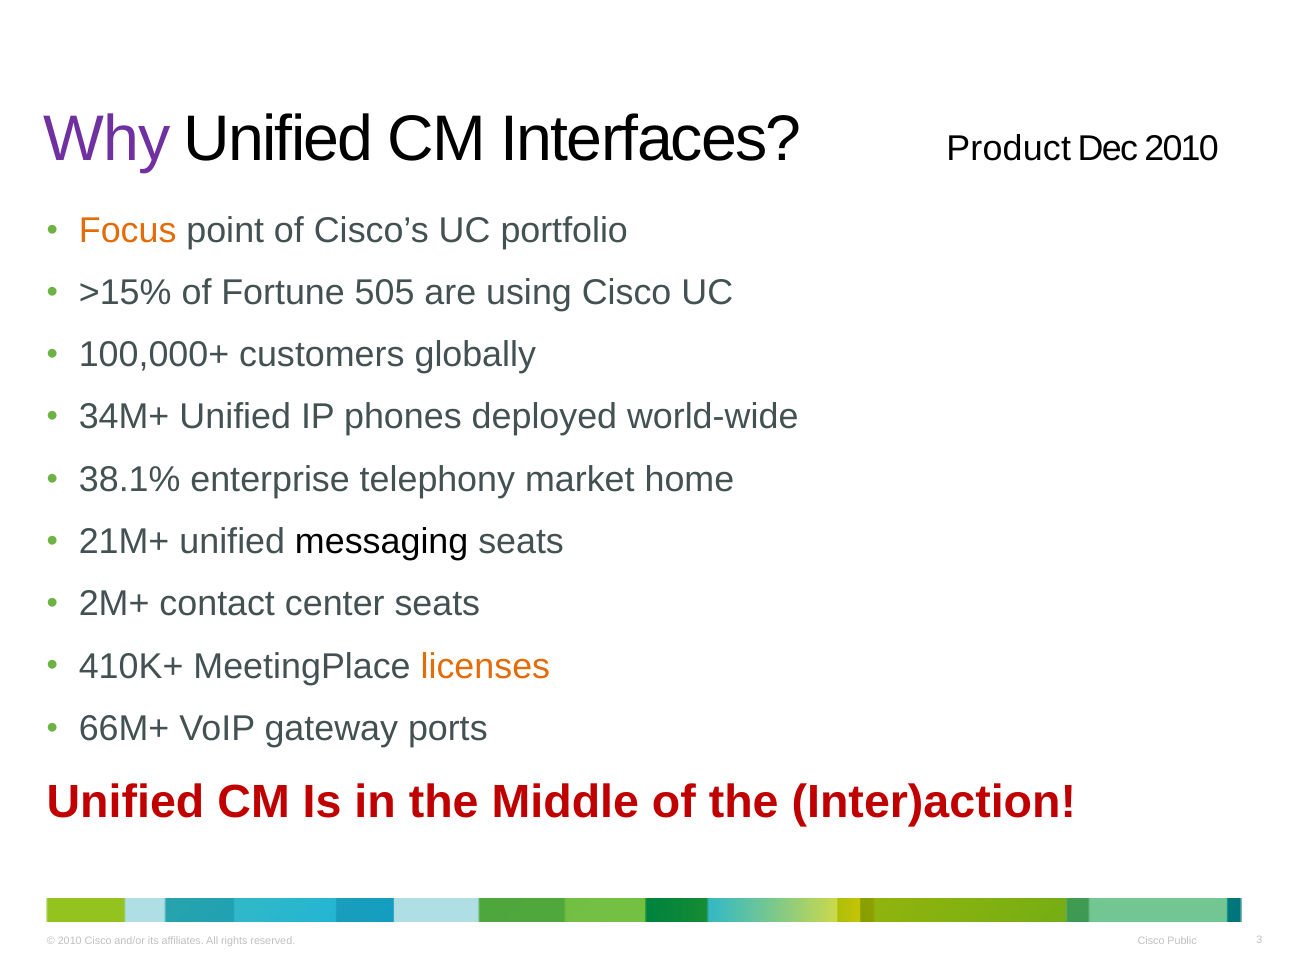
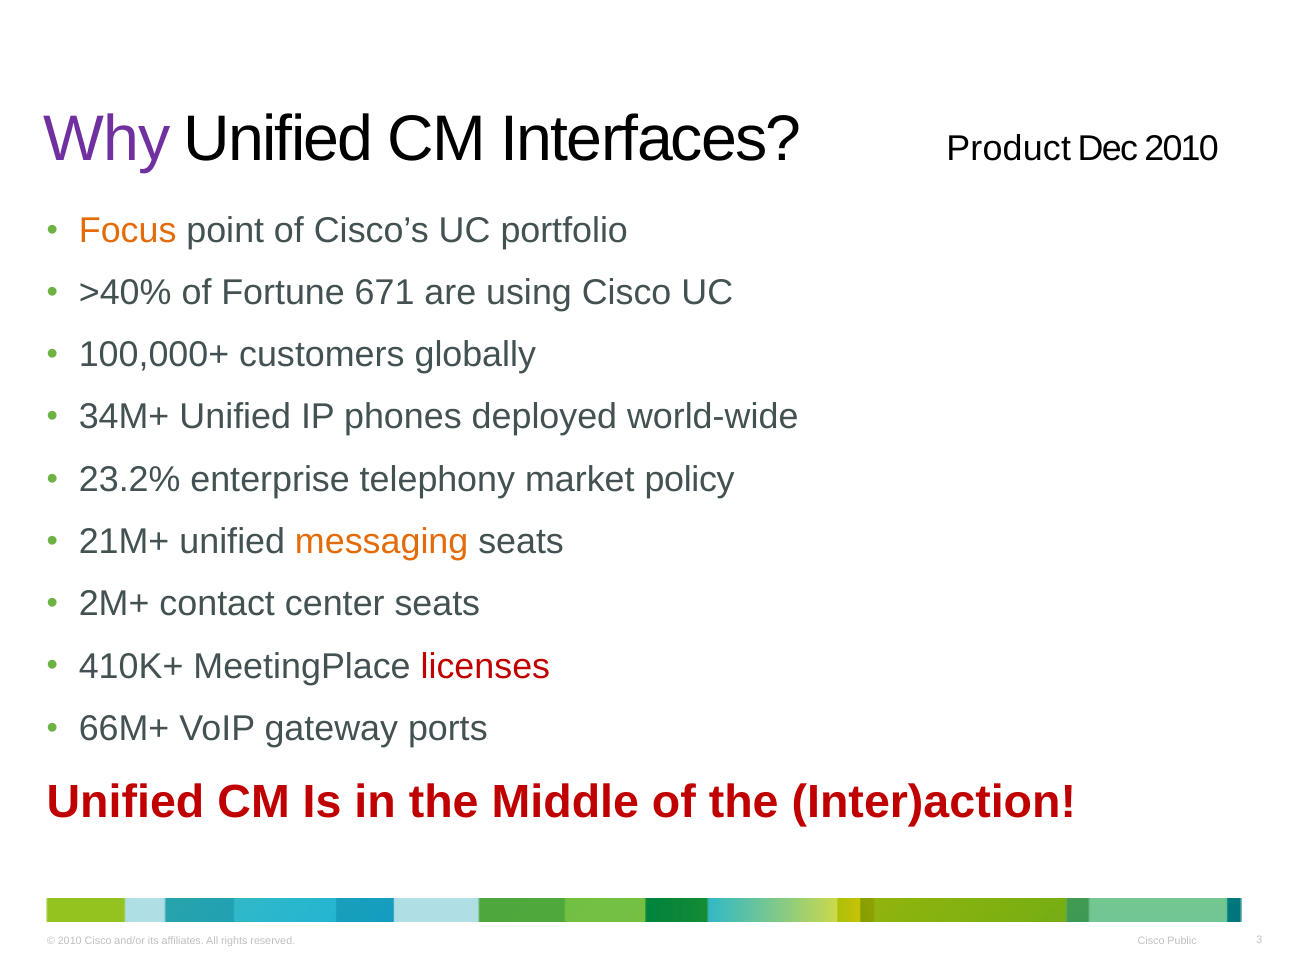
>15%: >15% -> >40%
505: 505 -> 671
38.1%: 38.1% -> 23.2%
home: home -> policy
messaging colour: black -> orange
licenses colour: orange -> red
